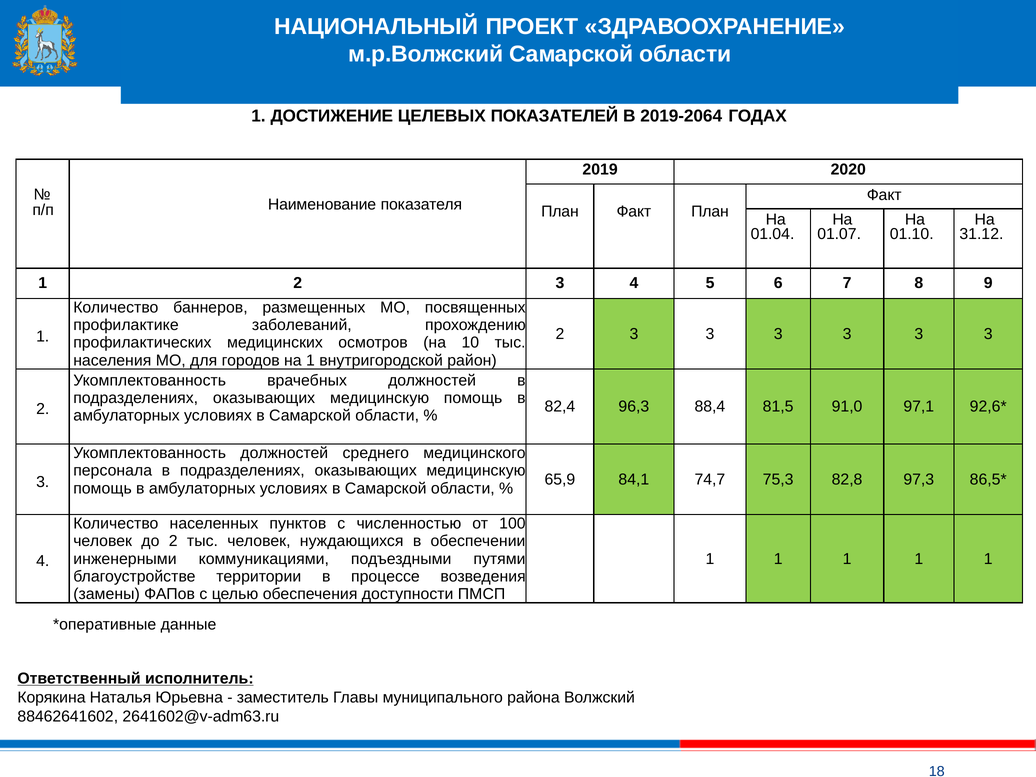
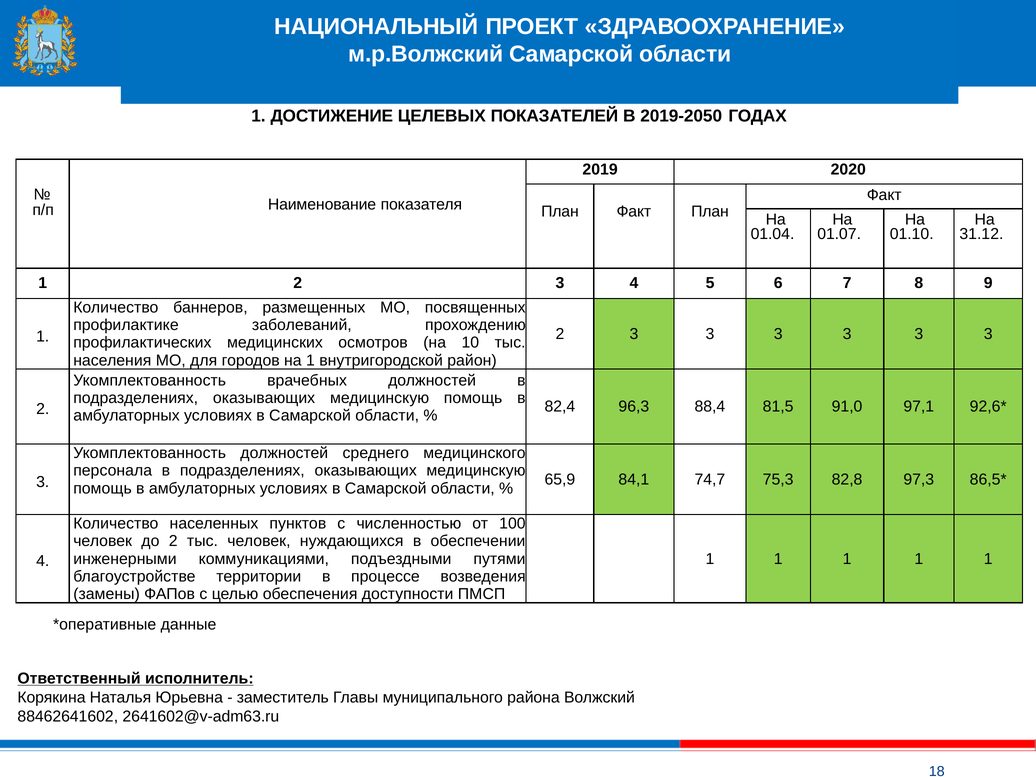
2019-2064: 2019-2064 -> 2019-2050
